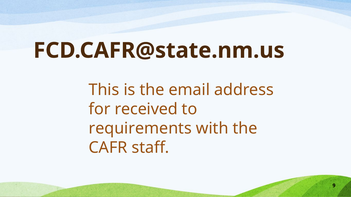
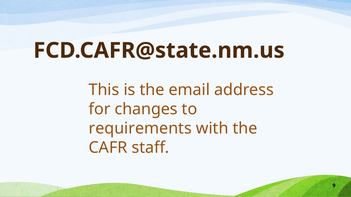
received: received -> changes
